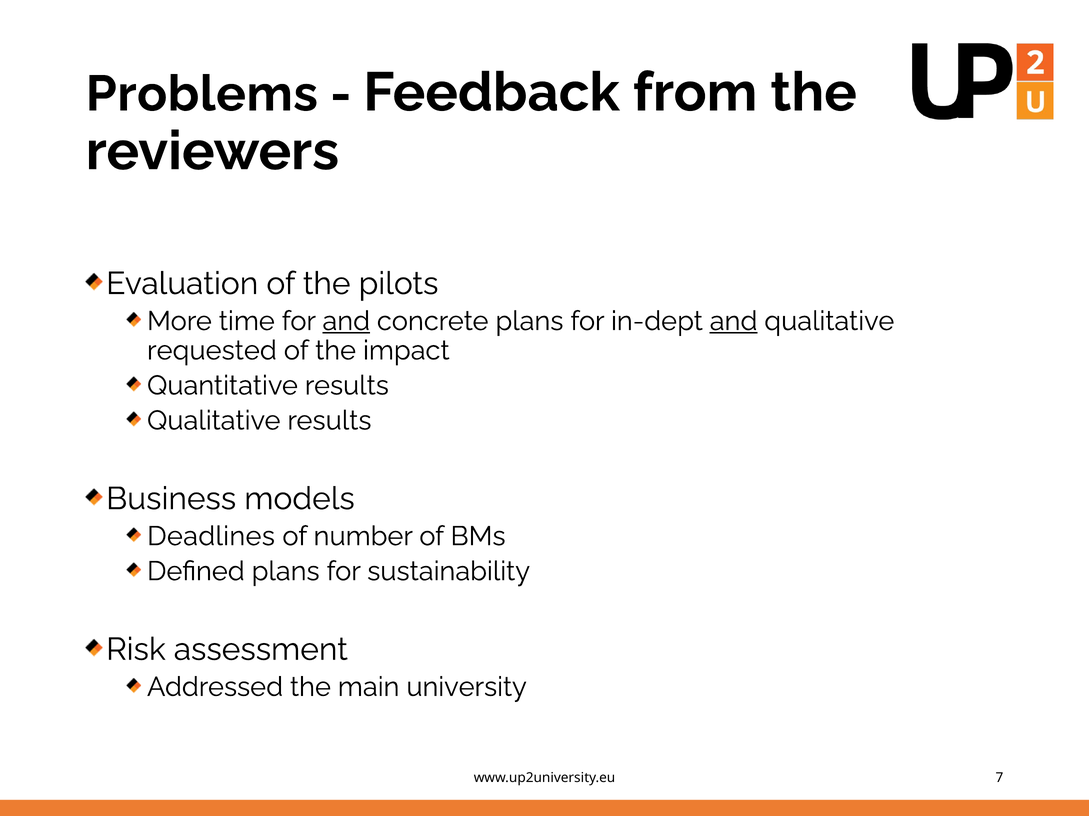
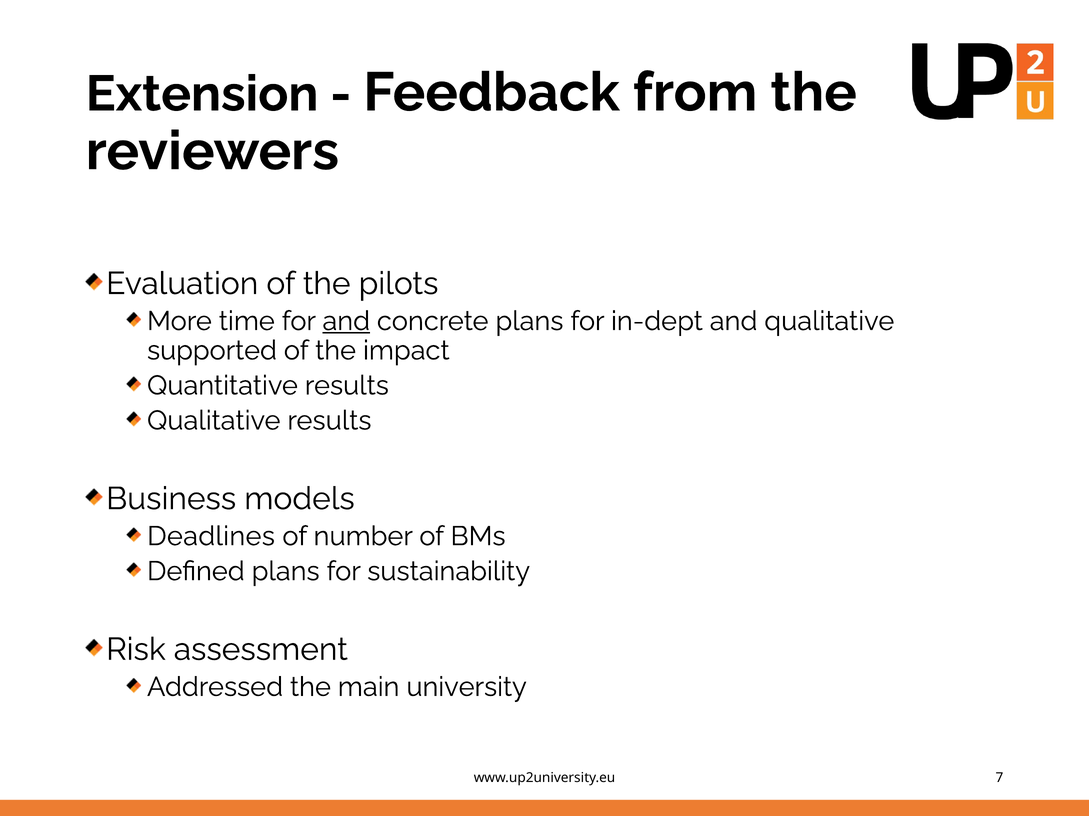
Problems: Problems -> Extension
and at (734, 321) underline: present -> none
requested: requested -> supported
